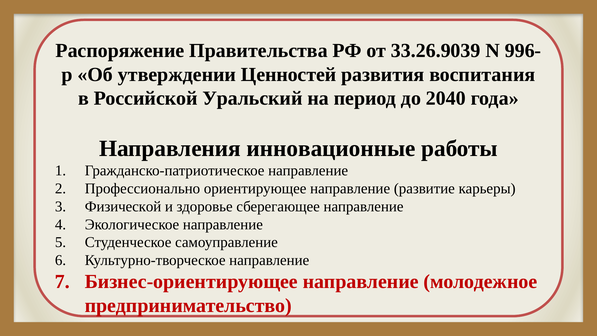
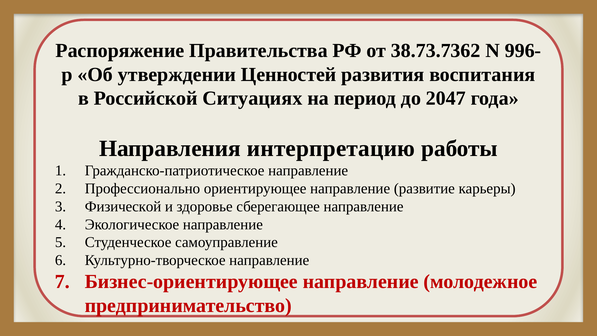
33.26.9039: 33.26.9039 -> 38.73.7362
Уральский: Уральский -> Ситуациях
2040: 2040 -> 2047
инновационные: инновационные -> интерпретацию
